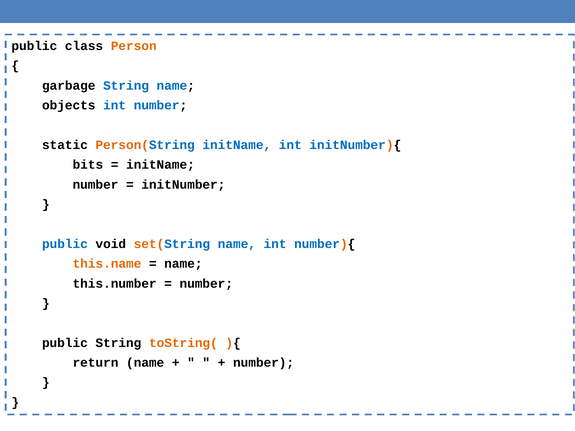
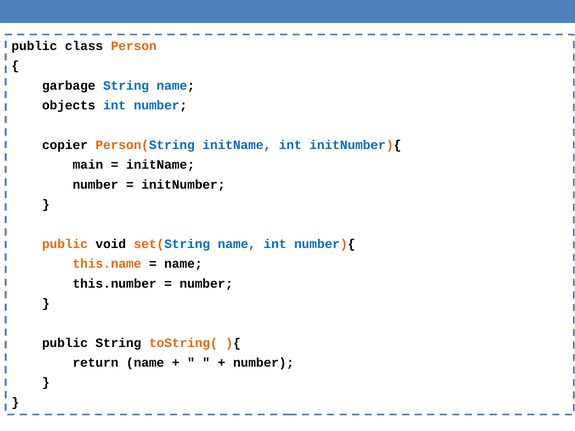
static: static -> copier
bits: bits -> main
public at (65, 244) colour: blue -> orange
